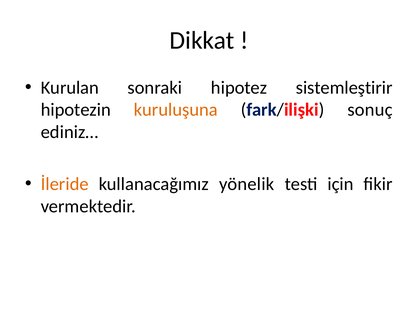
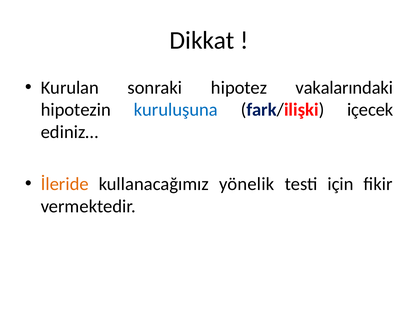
sistemleştirir: sistemleştirir -> vakalarındaki
kuruluşuna colour: orange -> blue
sonuç: sonuç -> içecek
